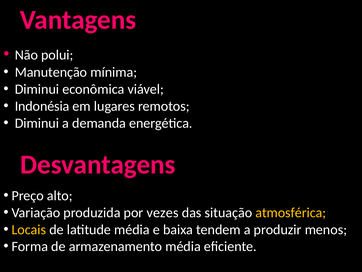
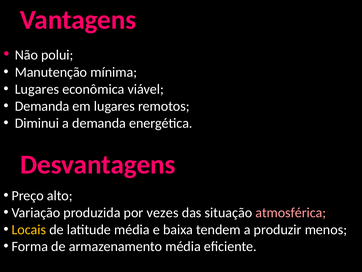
Diminui at (37, 89): Diminui -> Lugares
Indonésia at (42, 106): Indonésia -> Demanda
atmosférica colour: yellow -> pink
